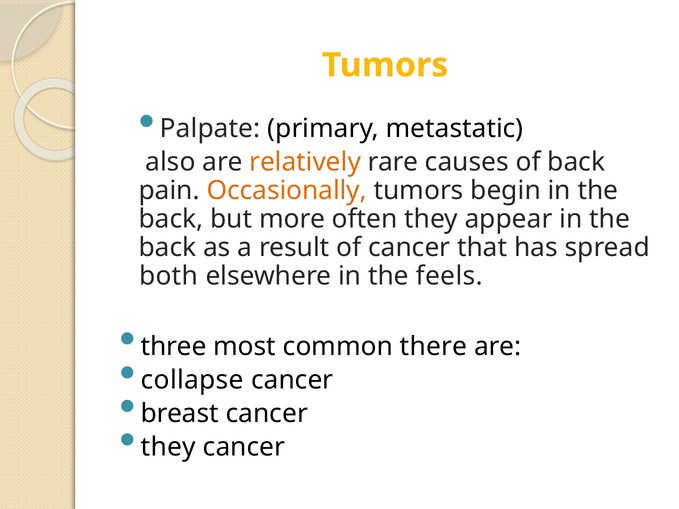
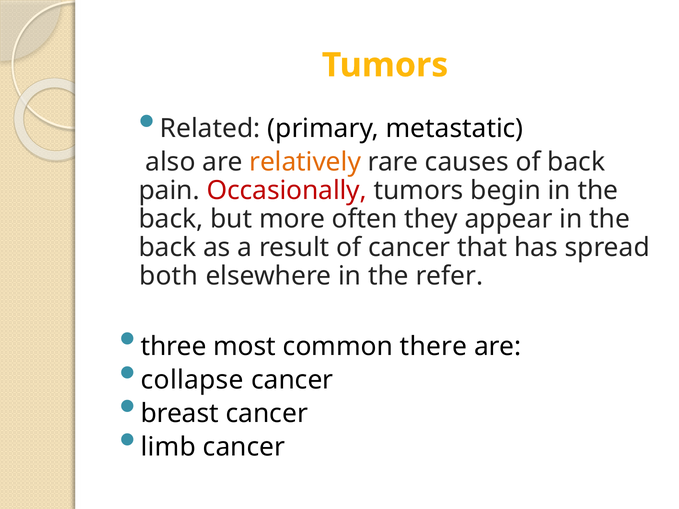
Palpate: Palpate -> Related
Occasionally colour: orange -> red
feels: feels -> refer
they at (168, 447): they -> limb
